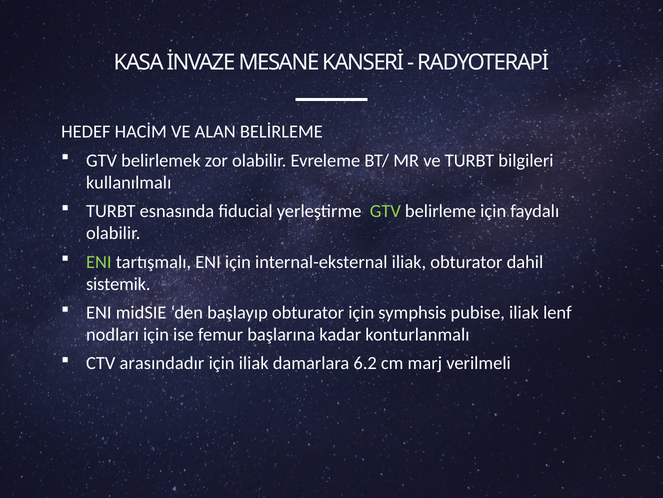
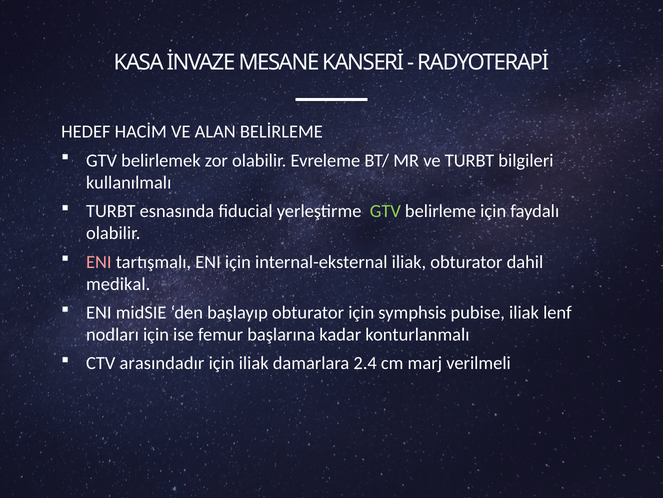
ENI at (99, 262) colour: light green -> pink
sistemik: sistemik -> medikal
6.2: 6.2 -> 2.4
